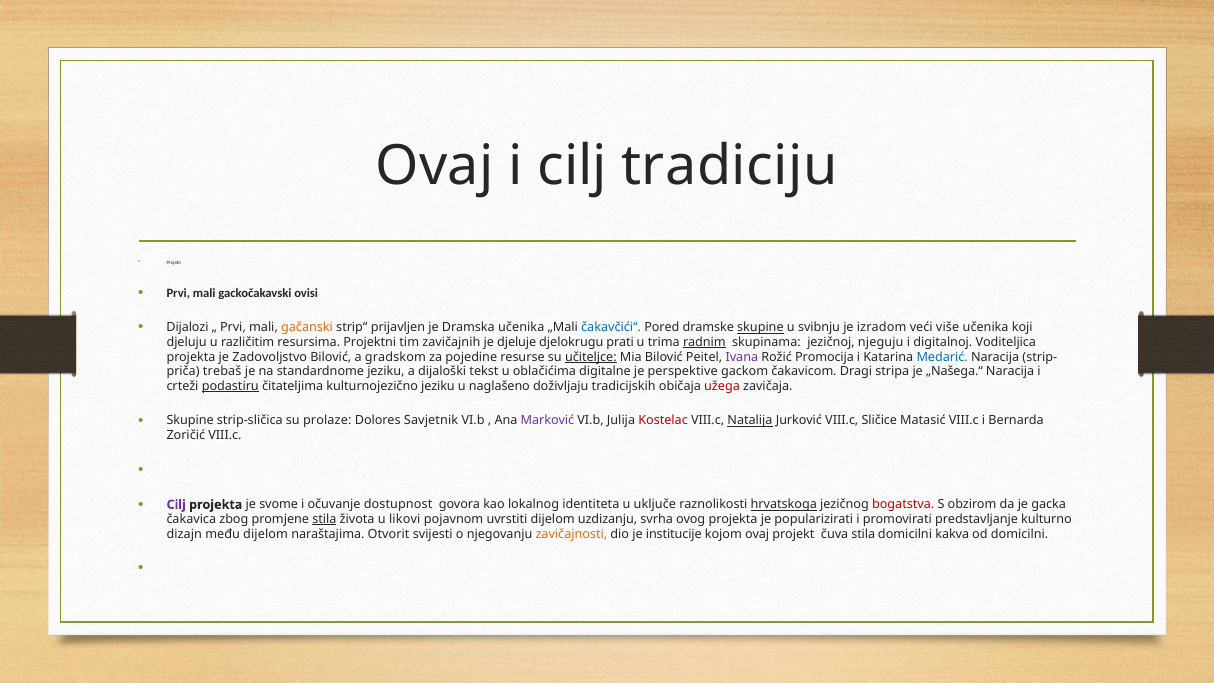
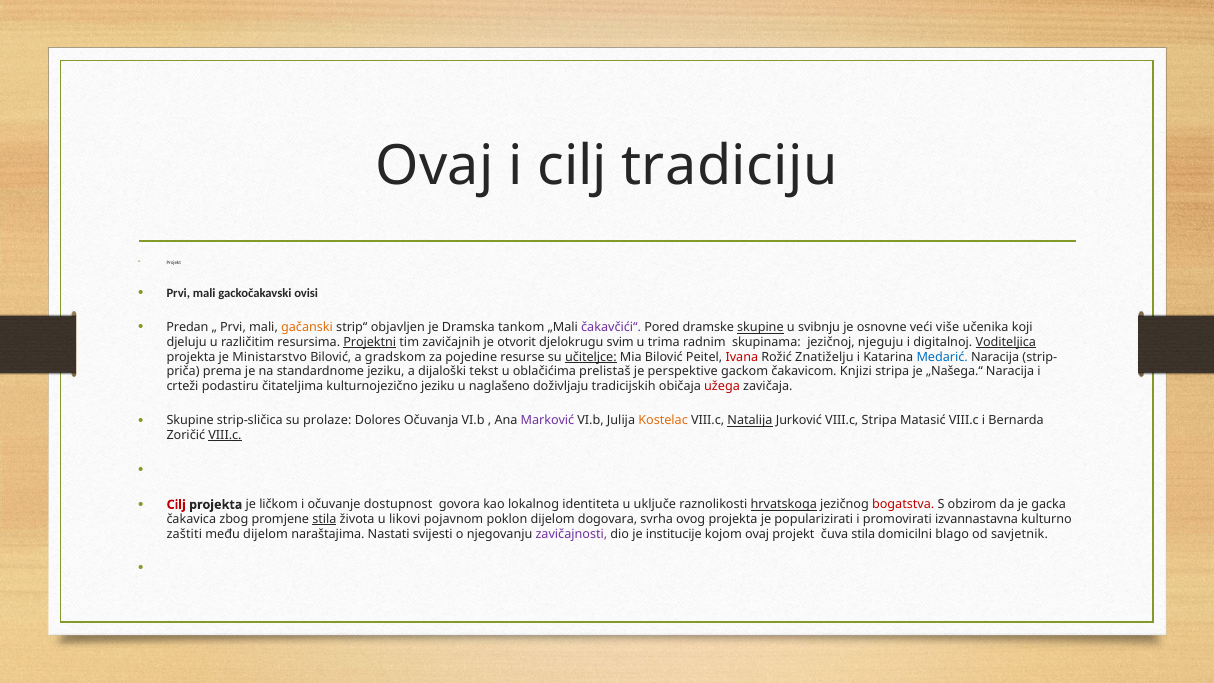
Dijalozi: Dijalozi -> Predan
prijavljen: prijavljen -> objavljen
Dramska učenika: učenika -> tankom
čakavčići“ colour: blue -> purple
izradom: izradom -> osnovne
Projektni underline: none -> present
djeluje: djeluje -> otvorit
prati: prati -> svim
radnim underline: present -> none
Voditeljica underline: none -> present
Zadovoljstvo: Zadovoljstvo -> Ministarstvo
Ivana colour: purple -> red
Promocija: Promocija -> Znatiželju
trebaš: trebaš -> prema
digitalne: digitalne -> prelistaš
Dragi: Dragi -> Knjizi
podastiru underline: present -> none
Savjetnik: Savjetnik -> Očuvanja
Kostelac colour: red -> orange
VIII.c Sličice: Sličice -> Stripa
VIII.c at (225, 435) underline: none -> present
Cilj at (176, 505) colour: purple -> red
svome: svome -> ličkom
uvrstiti: uvrstiti -> poklon
uzdizanju: uzdizanju -> dogovara
predstavljanje: predstavljanje -> izvannastavna
dizajn: dizajn -> zaštiti
Otvorit: Otvorit -> Nastati
zavičajnosti colour: orange -> purple
kakva: kakva -> blago
od domicilni: domicilni -> savjetnik
